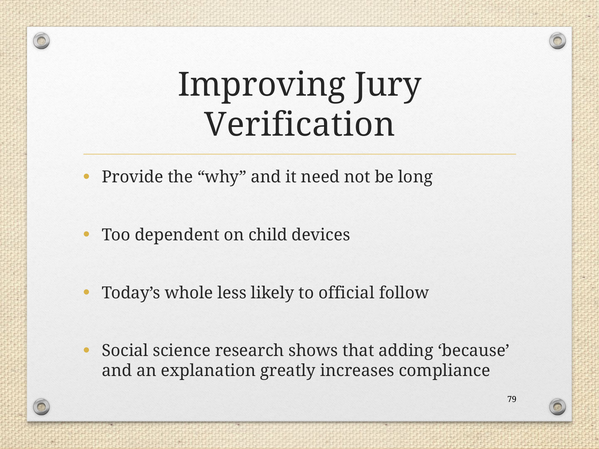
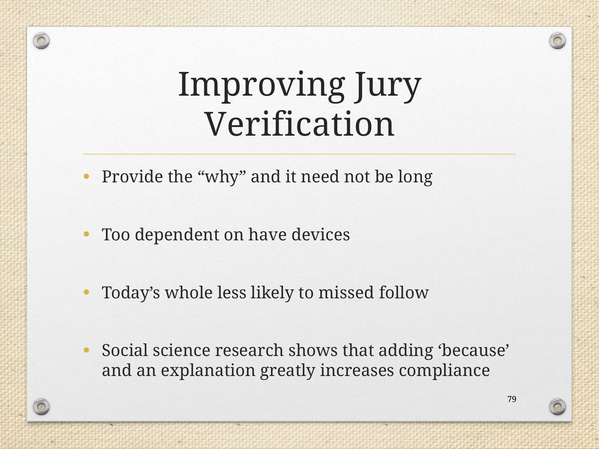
child: child -> have
official: official -> missed
